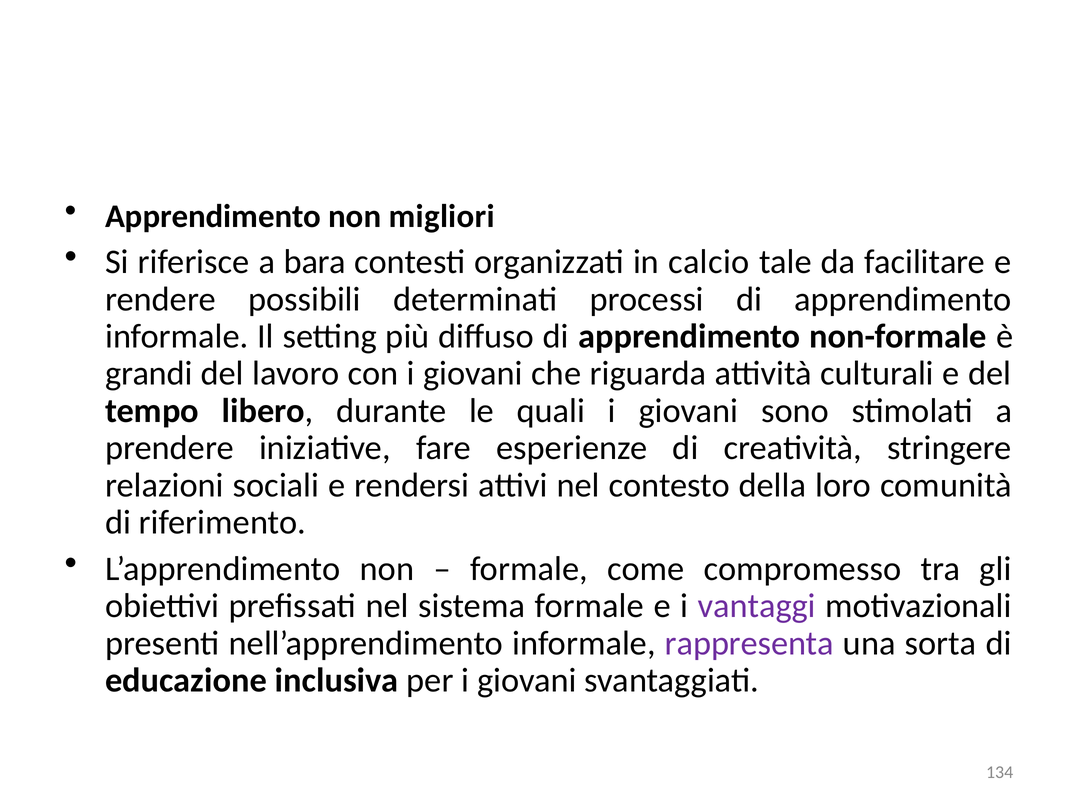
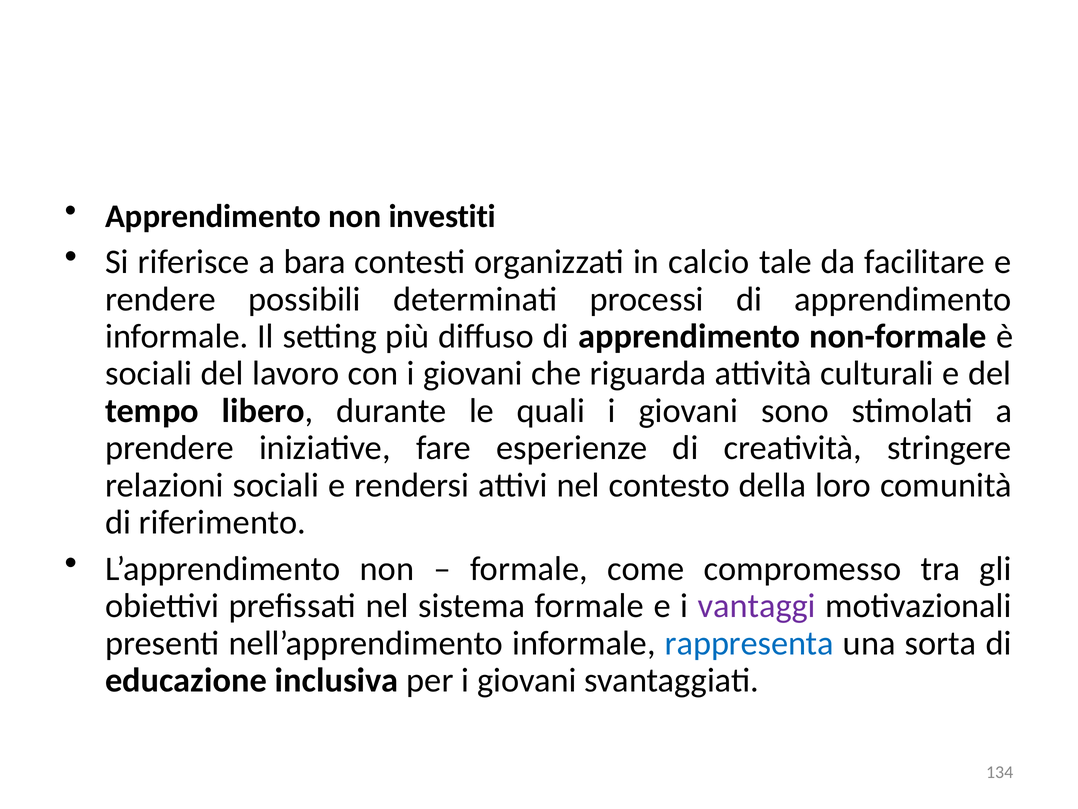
migliori: migliori -> investiti
grandi at (149, 373): grandi -> sociali
rappresenta colour: purple -> blue
